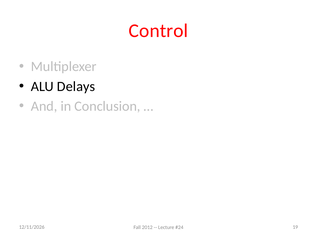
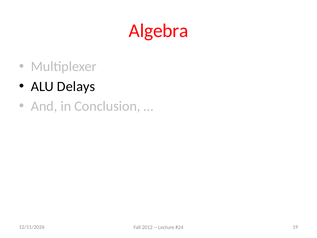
Control: Control -> Algebra
